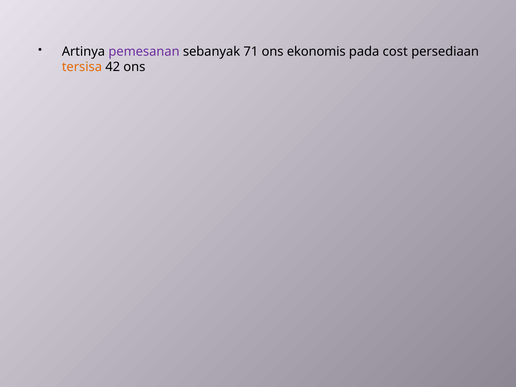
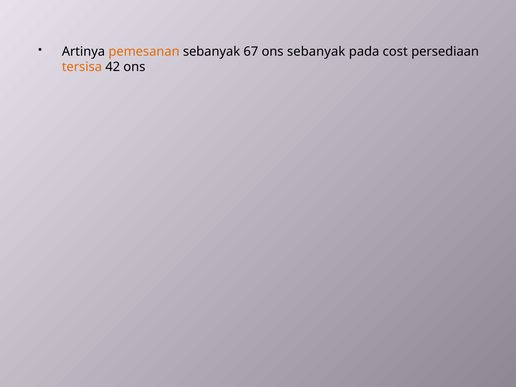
pemesanan colour: purple -> orange
71: 71 -> 67
ons ekonomis: ekonomis -> sebanyak
